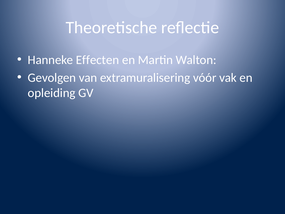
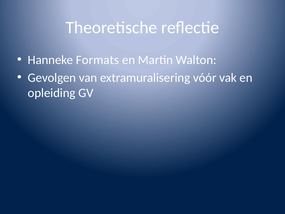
Effecten: Effecten -> Formats
